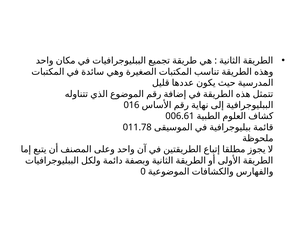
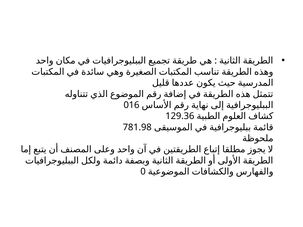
006.61: 006.61 -> 129.36
011.78: 011.78 -> 781.98
